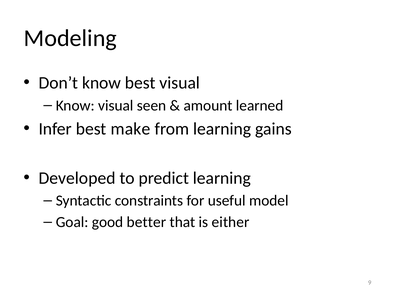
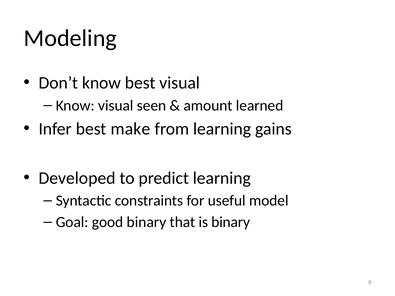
good better: better -> binary
is either: either -> binary
